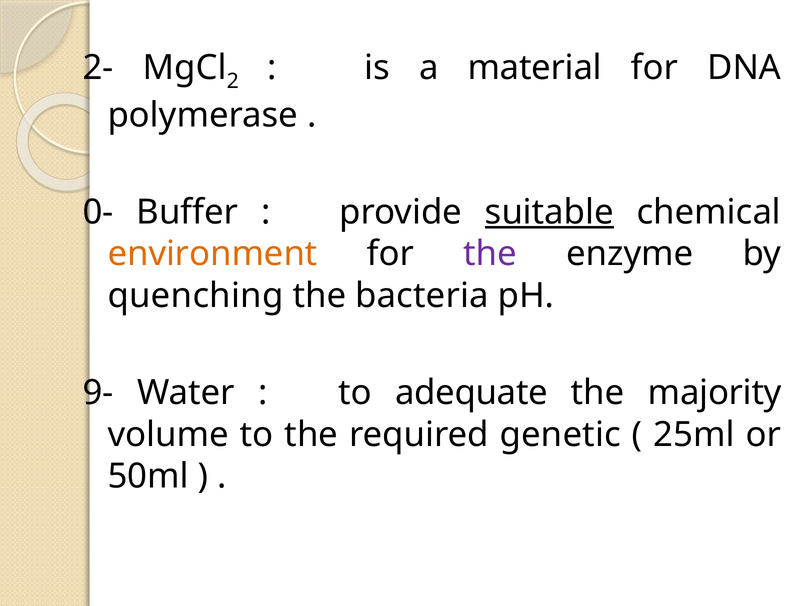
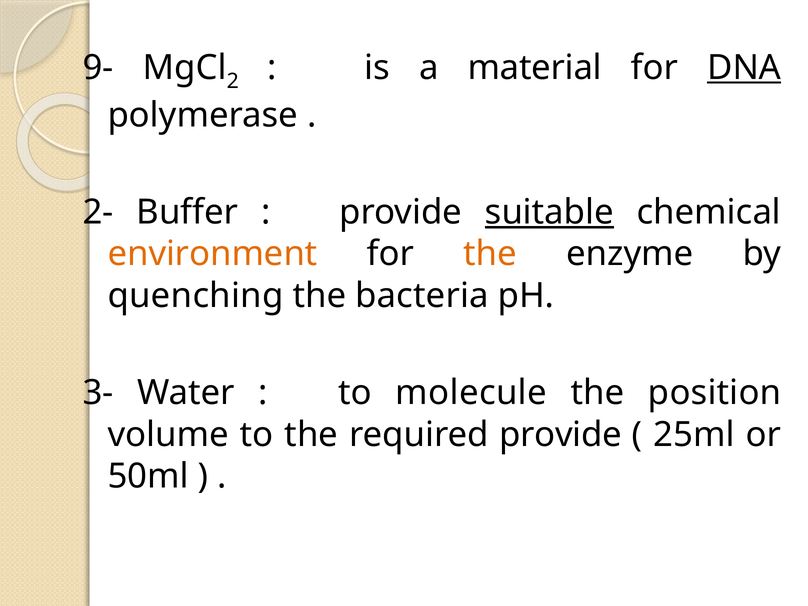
2-: 2- -> 9-
DNA underline: none -> present
0-: 0- -> 2-
the at (490, 254) colour: purple -> orange
9-: 9- -> 3-
adequate: adequate -> molecule
majority: majority -> position
required genetic: genetic -> provide
